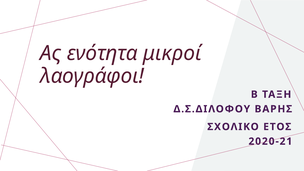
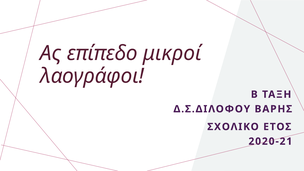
ενότητα: ενότητα -> επίπεδο
